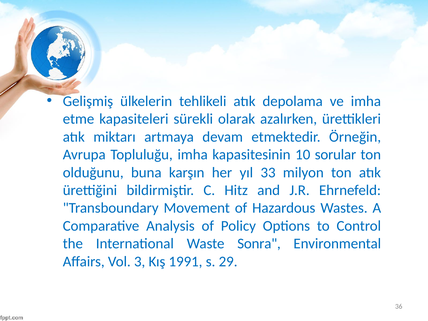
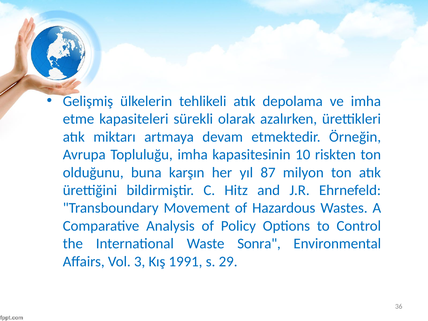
sorular: sorular -> riskten
33: 33 -> 87
